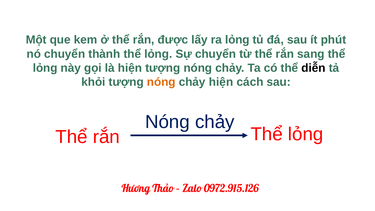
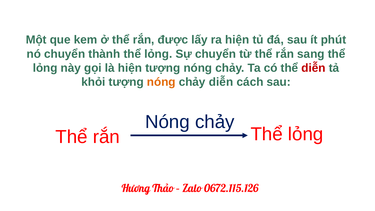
ra lỏng: lỏng -> hiện
diễn at (314, 68) colour: black -> red
chảy hiện: hiện -> diễn
0972.915.126: 0972.915.126 -> 0672.115.126
